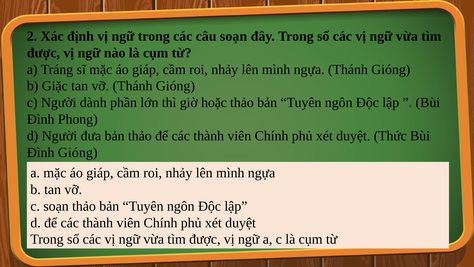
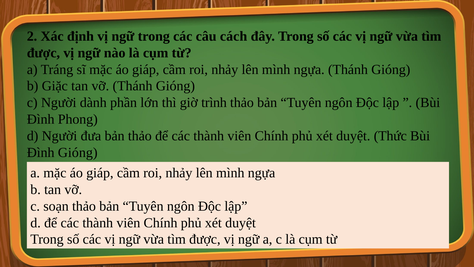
câu soạn: soạn -> cách
hoặc: hoặc -> trình
